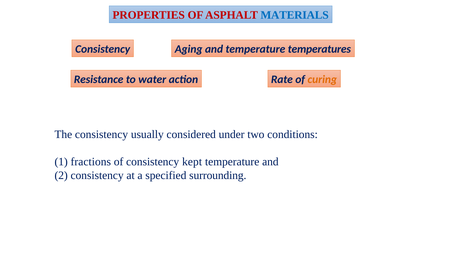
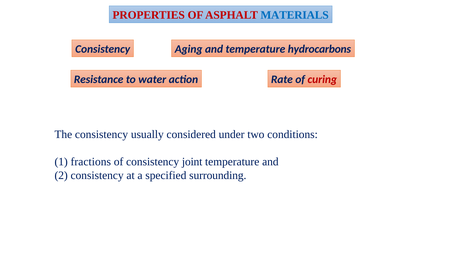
temperatures: temperatures -> hydrocarbons
curing colour: orange -> red
kept: kept -> joint
